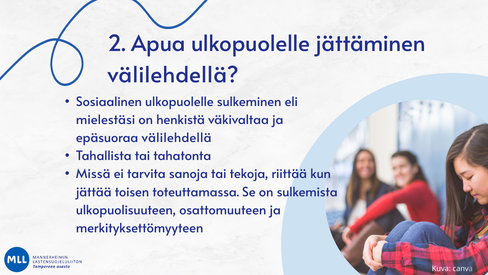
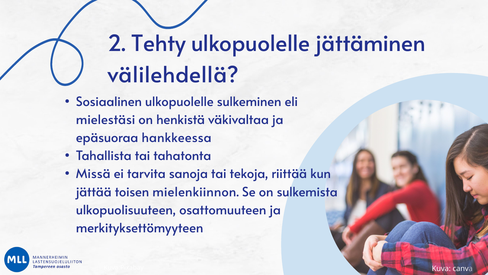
Apua: Apua -> Tehty
epäsuoraa välilehdellä: välilehdellä -> hankkeessa
toteuttamassa: toteuttamassa -> mielenkiinnon
